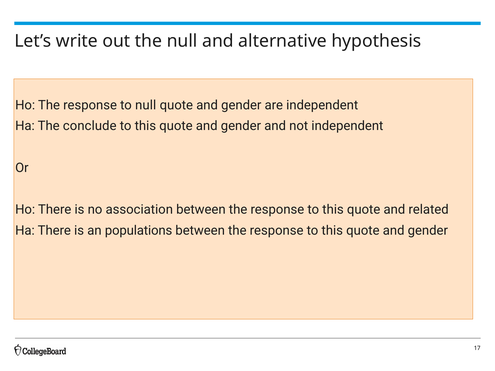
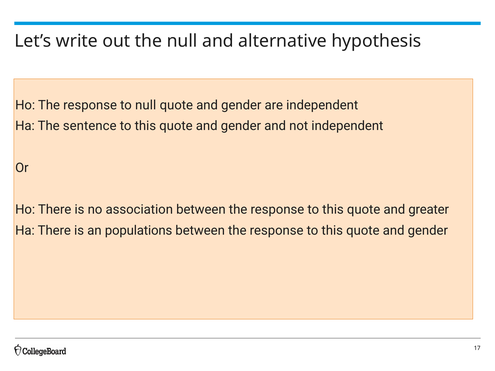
conclude: conclude -> sentence
related: related -> greater
